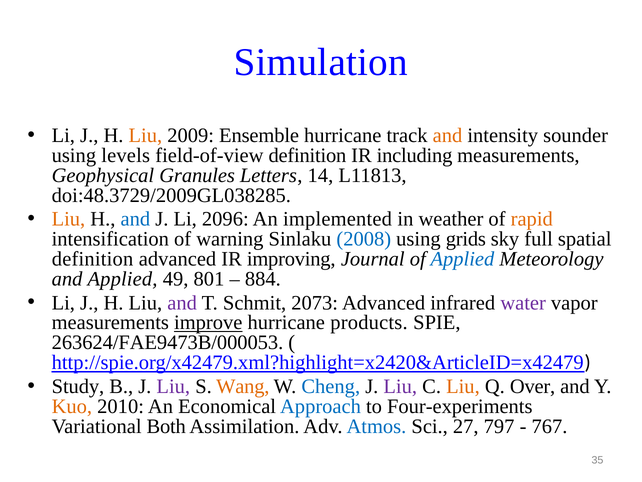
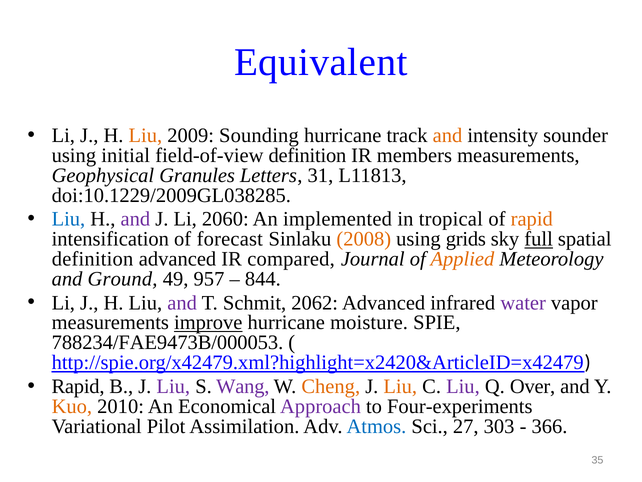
Simulation: Simulation -> Equivalent
Ensemble: Ensemble -> Sounding
levels: levels -> initial
including: including -> members
14: 14 -> 31
doi:48.3729/2009GL038285: doi:48.3729/2009GL038285 -> doi:10.1229/2009GL038285
Liu at (68, 219) colour: orange -> blue
and at (135, 219) colour: blue -> purple
2096: 2096 -> 2060
weather: weather -> tropical
warning: warning -> forecast
2008 colour: blue -> orange
full underline: none -> present
improving: improving -> compared
Applied at (462, 259) colour: blue -> orange
and Applied: Applied -> Ground
801: 801 -> 957
884: 884 -> 844
2073: 2073 -> 2062
products: products -> moisture
263624/FAE9473B/000053: 263624/FAE9473B/000053 -> 788234/FAE9473B/000053
Study at (78, 386): Study -> Rapid
Wang colour: orange -> purple
Cheng colour: blue -> orange
Liu at (400, 386) colour: purple -> orange
Liu at (463, 386) colour: orange -> purple
Approach colour: blue -> purple
Both: Both -> Pilot
797: 797 -> 303
767: 767 -> 366
